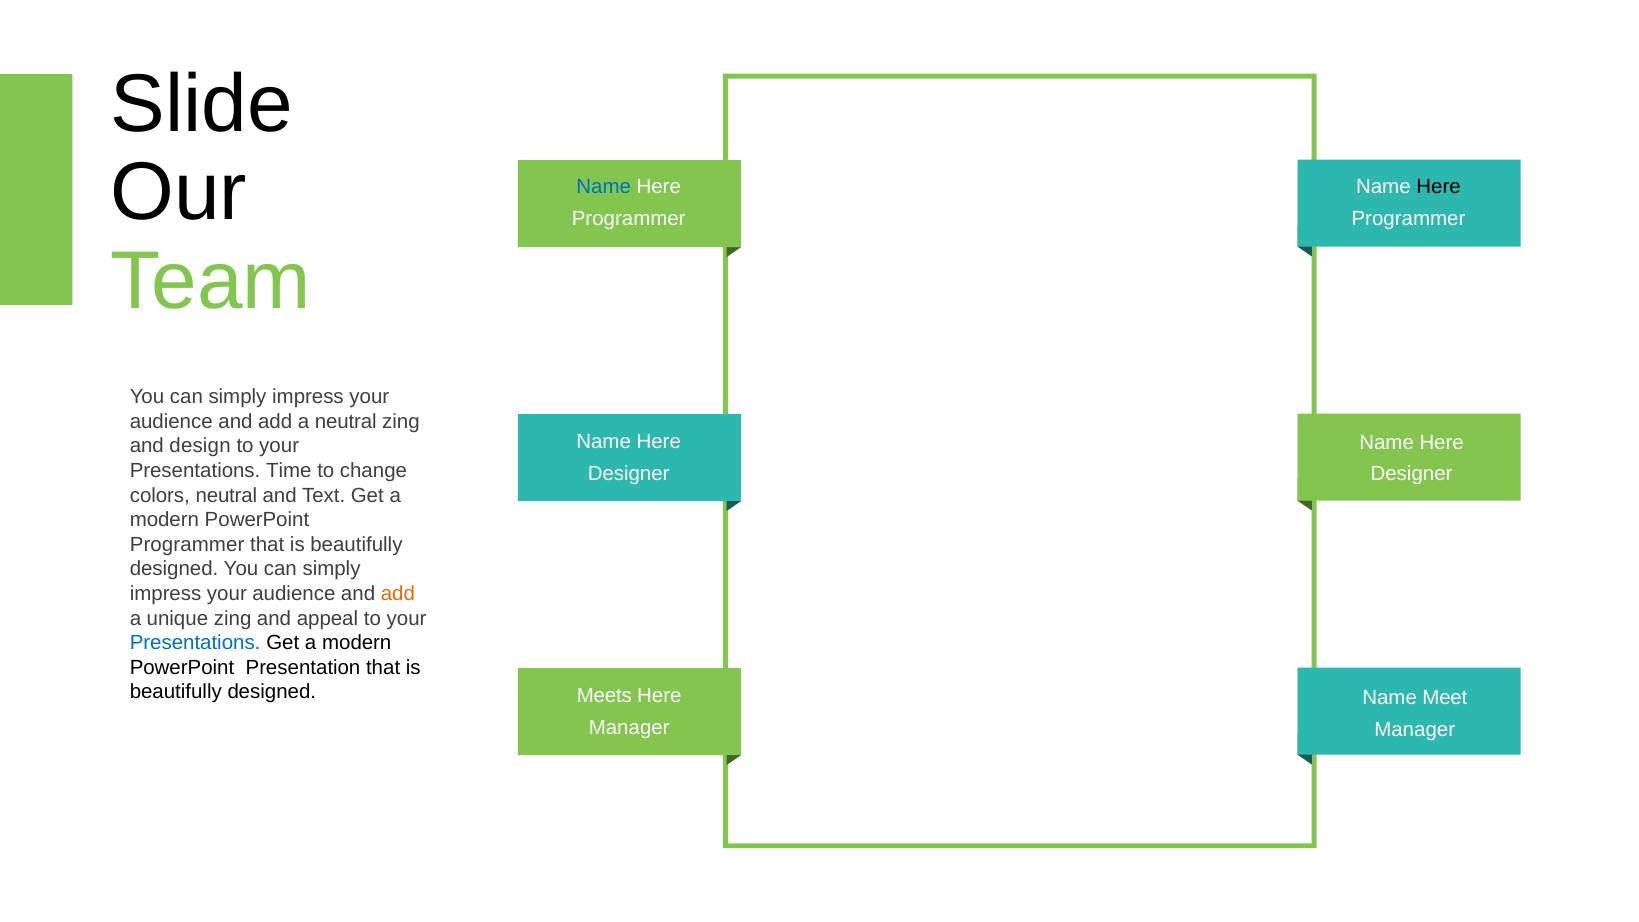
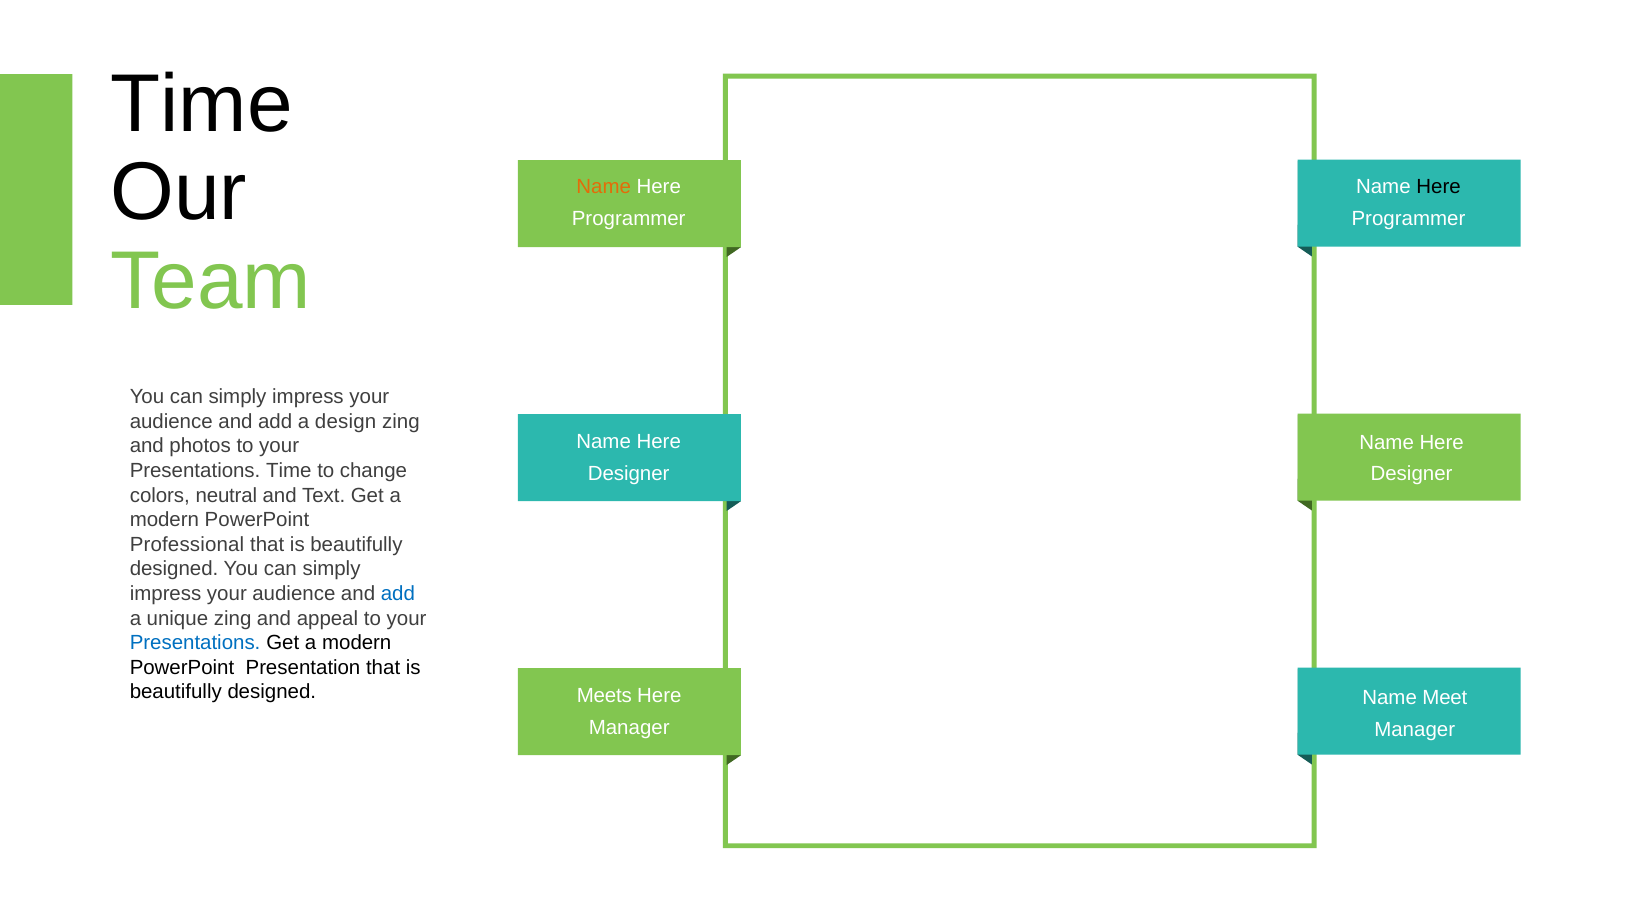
Slide at (202, 104): Slide -> Time
Name at (604, 187) colour: blue -> orange
a neutral: neutral -> design
design: design -> photos
Programmer at (187, 545): Programmer -> Professional
add at (398, 594) colour: orange -> blue
